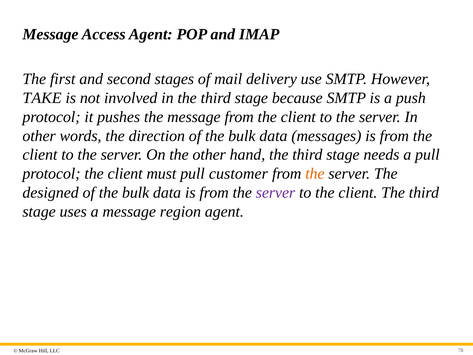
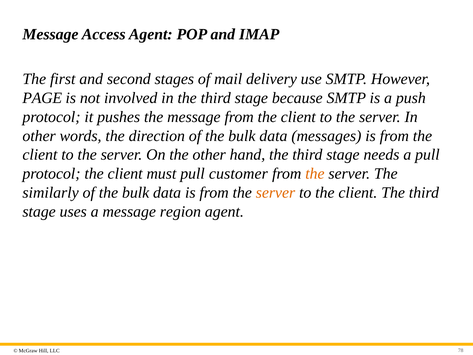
TAKE: TAKE -> PAGE
designed: designed -> similarly
server at (275, 192) colour: purple -> orange
